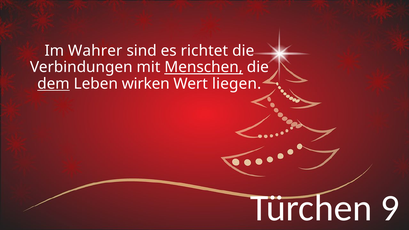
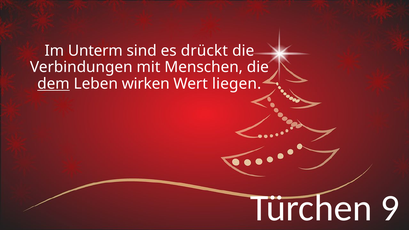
Wahrer: Wahrer -> Unterm
richtet: richtet -> drückt
Menschen underline: present -> none
